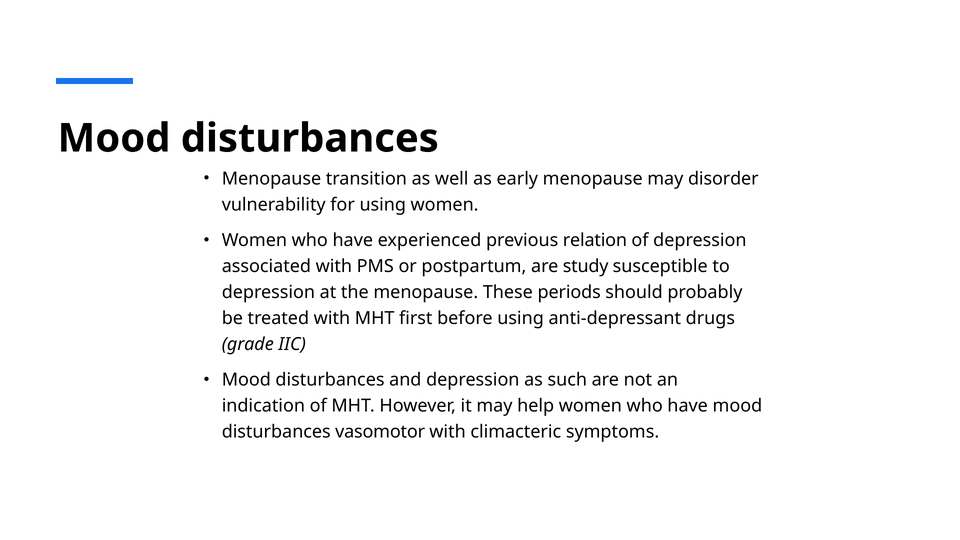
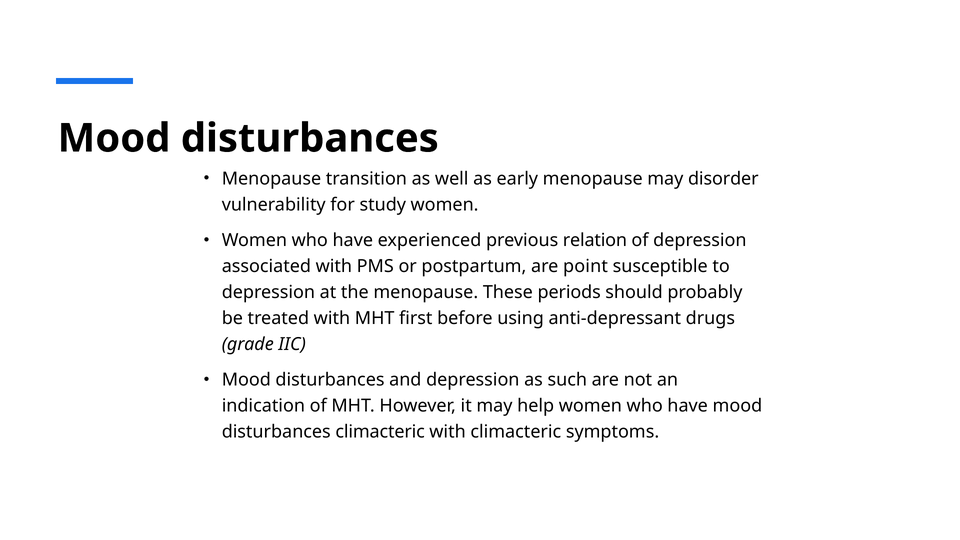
for using: using -> study
study: study -> point
disturbances vasomotor: vasomotor -> climacteric
